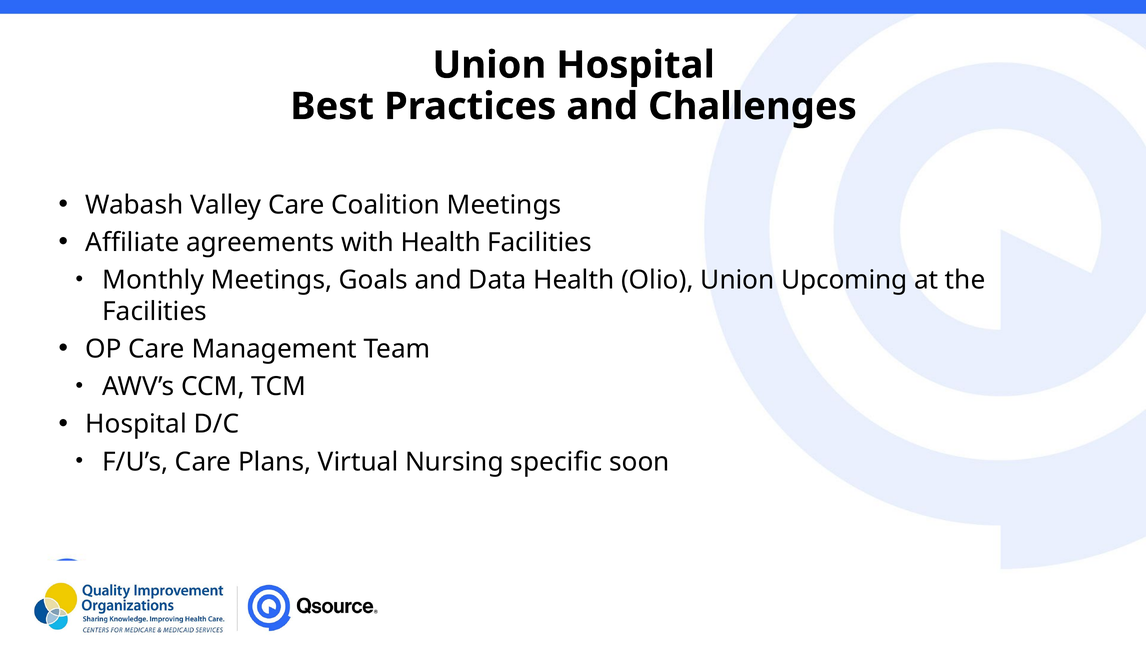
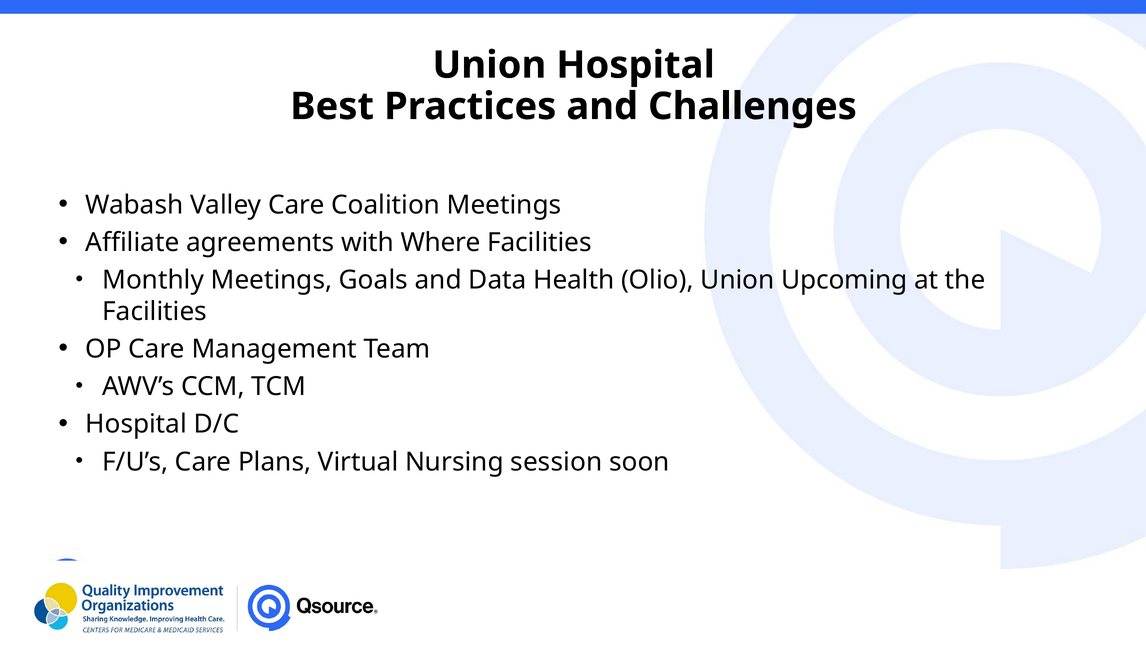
with Health: Health -> Where
specific: specific -> session
